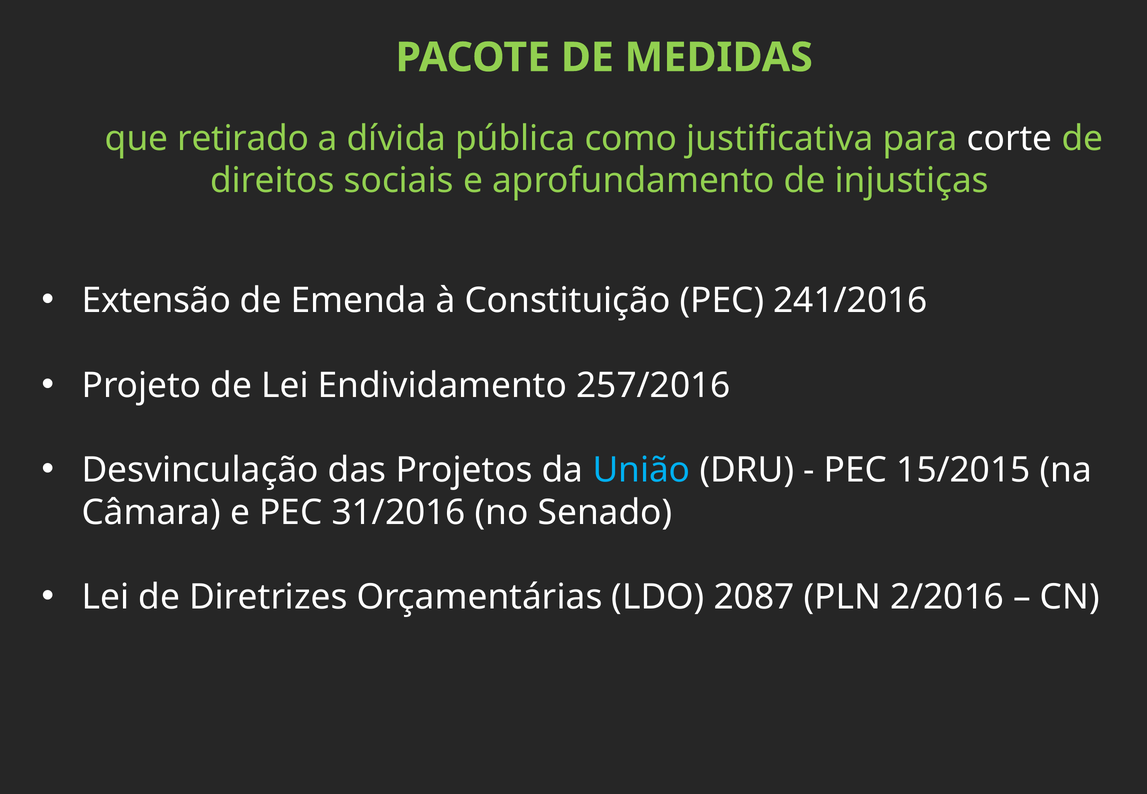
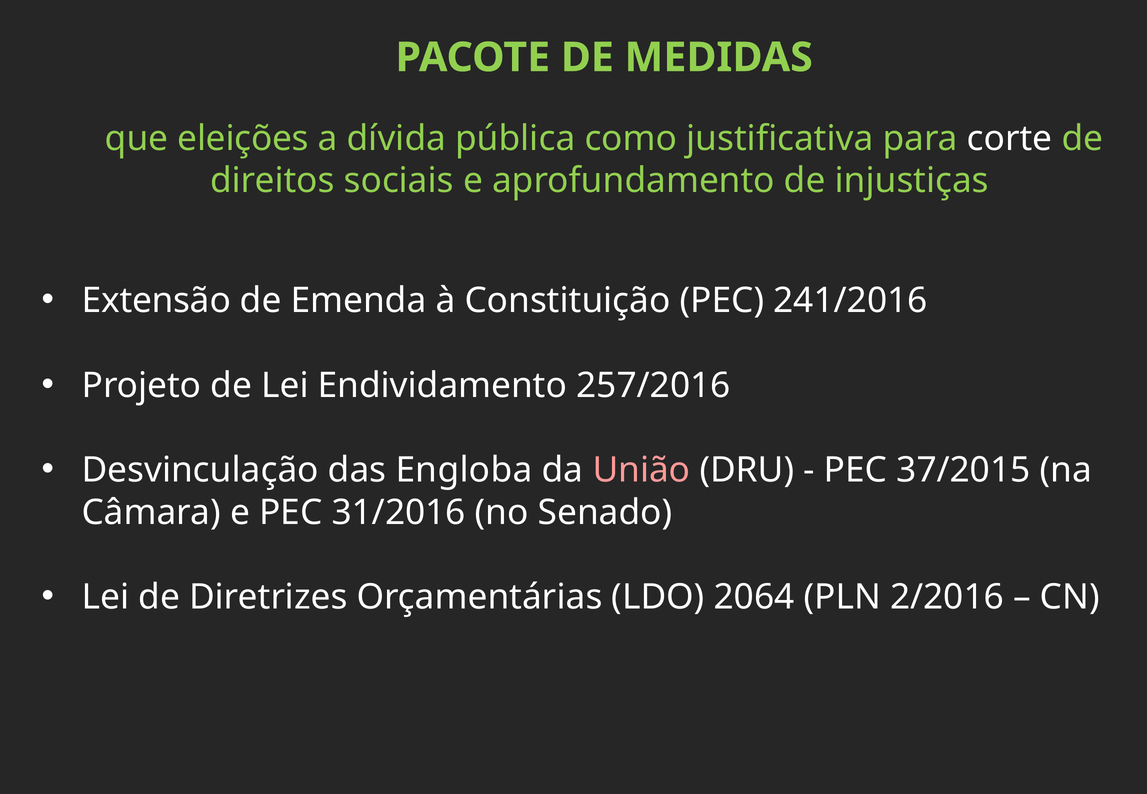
retirado: retirado -> eleições
Projetos: Projetos -> Engloba
União colour: light blue -> pink
15/2015: 15/2015 -> 37/2015
2087: 2087 -> 2064
